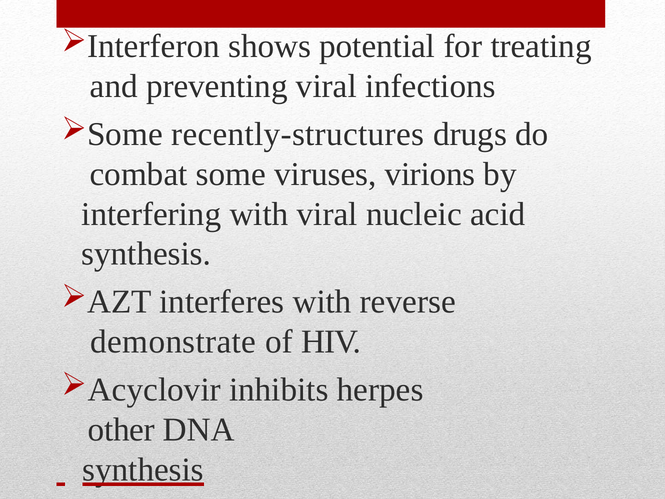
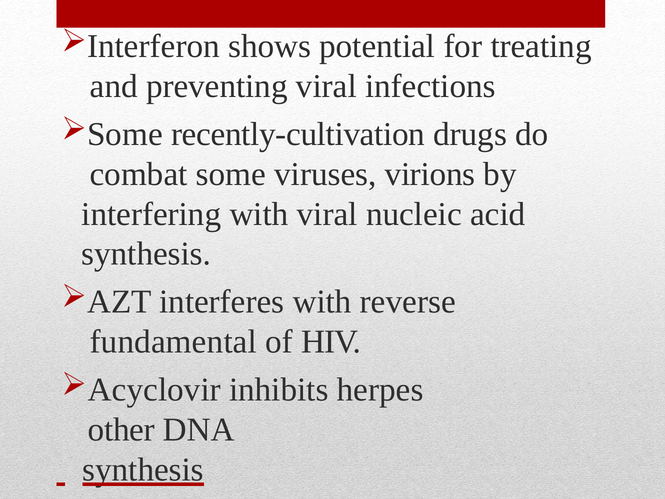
recently-structures: recently-structures -> recently-cultivation
demonstrate: demonstrate -> fundamental
